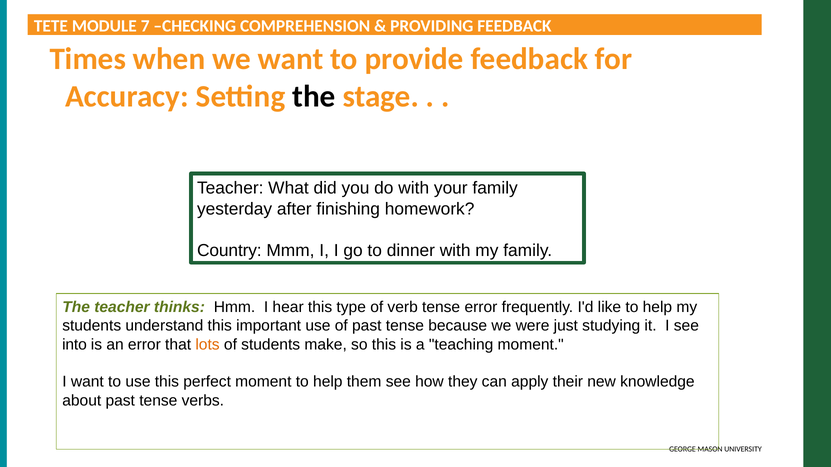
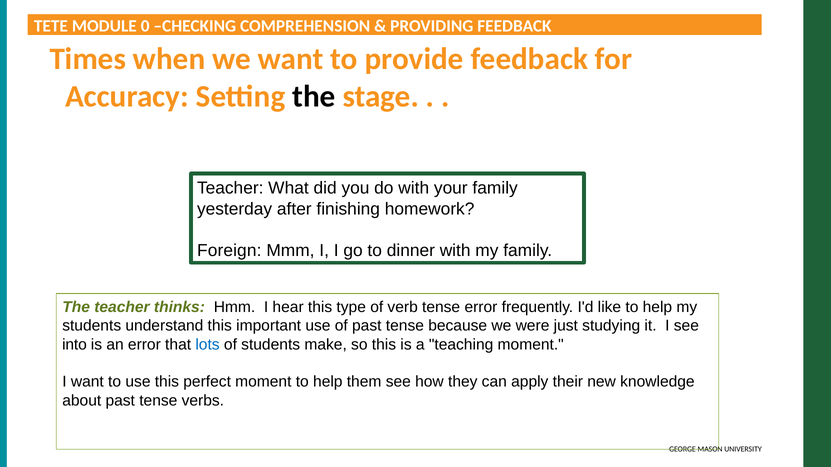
7: 7 -> 0
Country: Country -> Foreign
lots colour: orange -> blue
